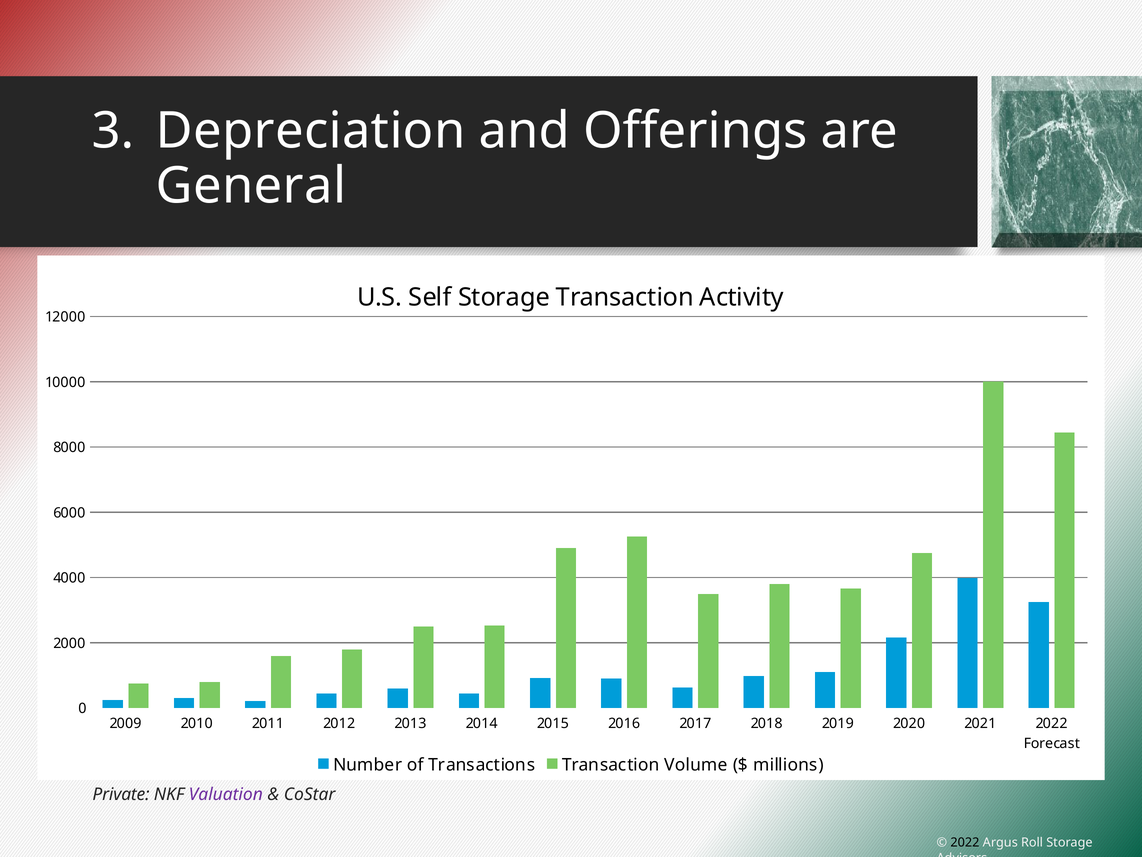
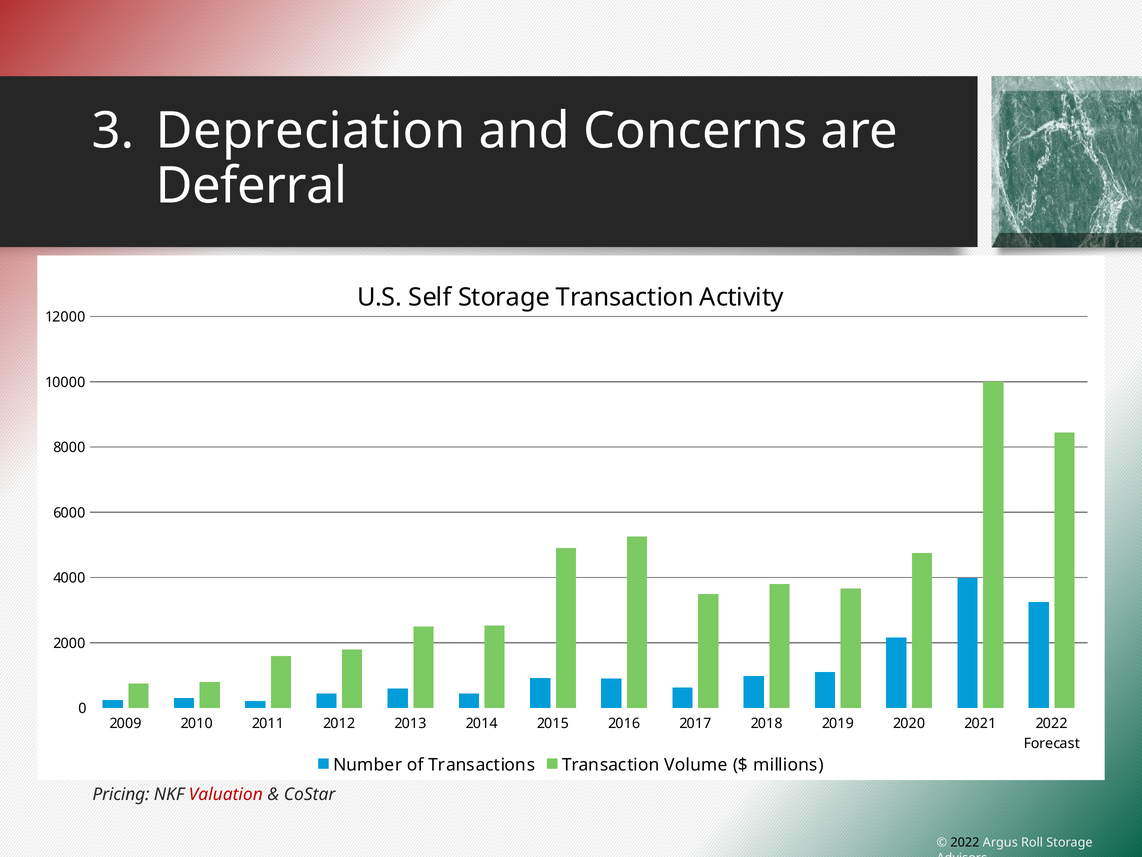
Offerings: Offerings -> Concerns
General: General -> Deferral
Private: Private -> Pricing
Valuation colour: purple -> red
